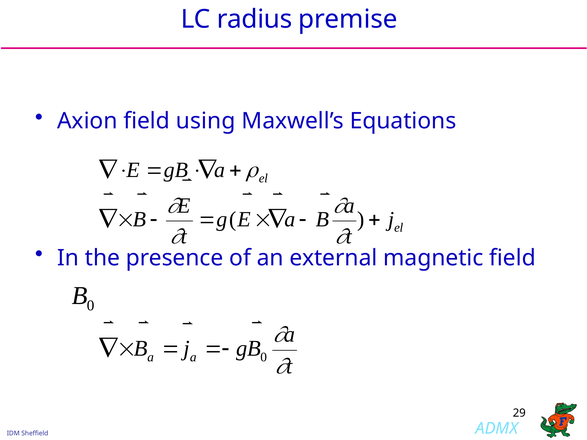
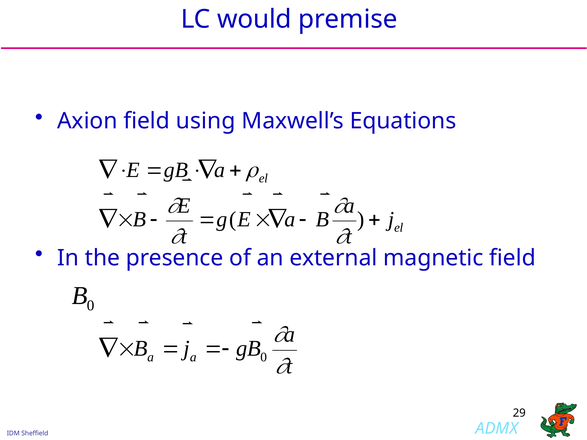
radius: radius -> would
